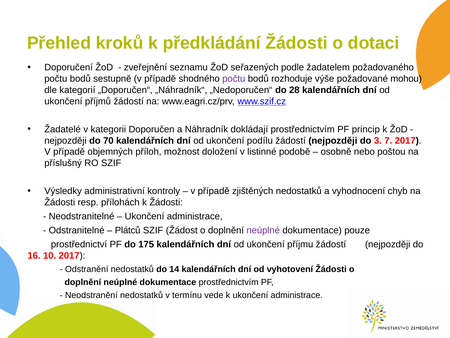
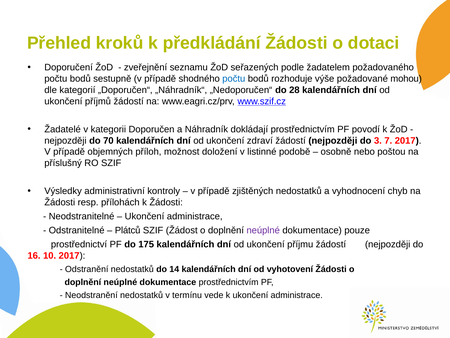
počtu at (234, 79) colour: purple -> blue
princip: princip -> povodí
podílu: podílu -> zdraví
